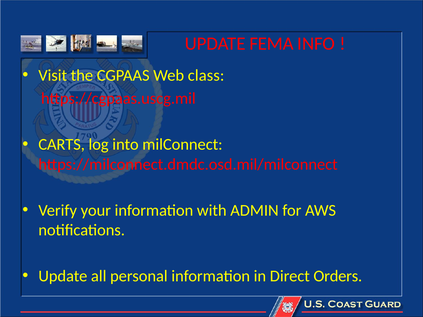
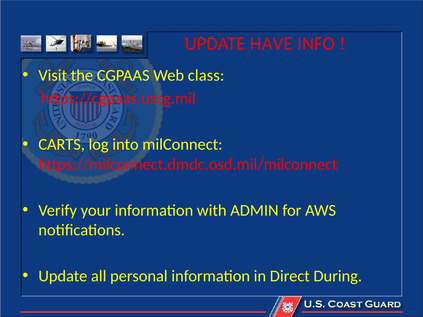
FEMA: FEMA -> HAVE
Orders: Orders -> During
